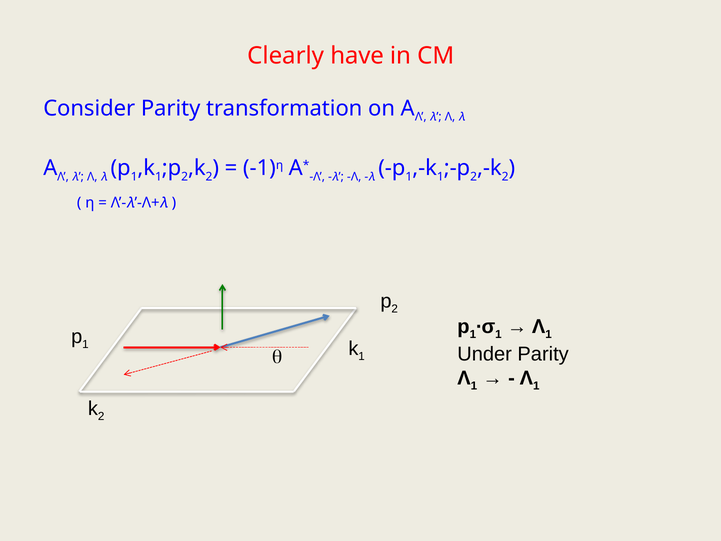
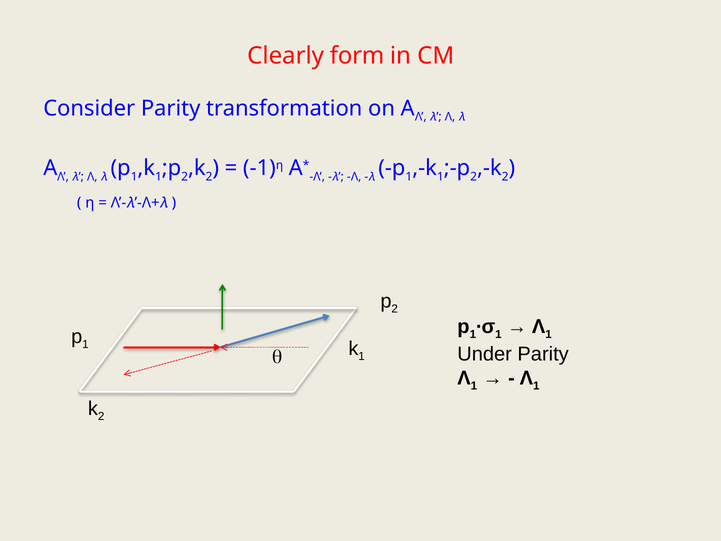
have: have -> form
